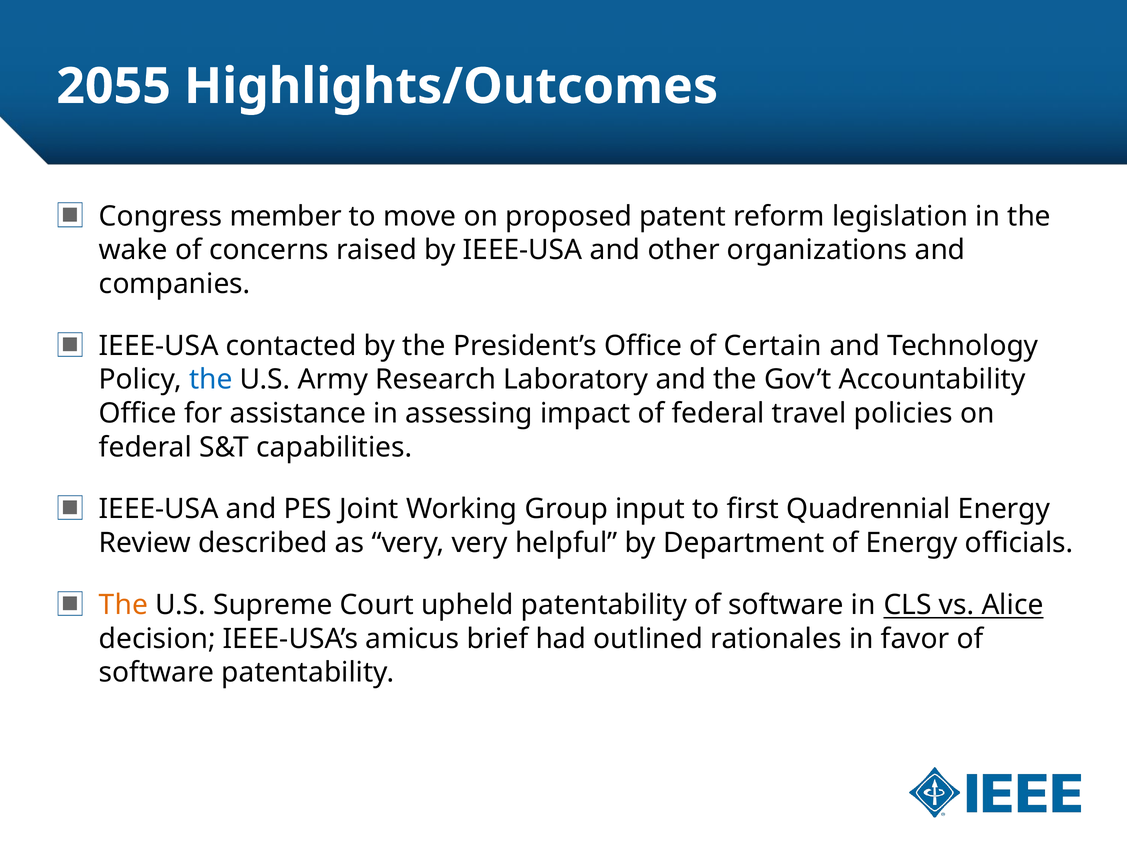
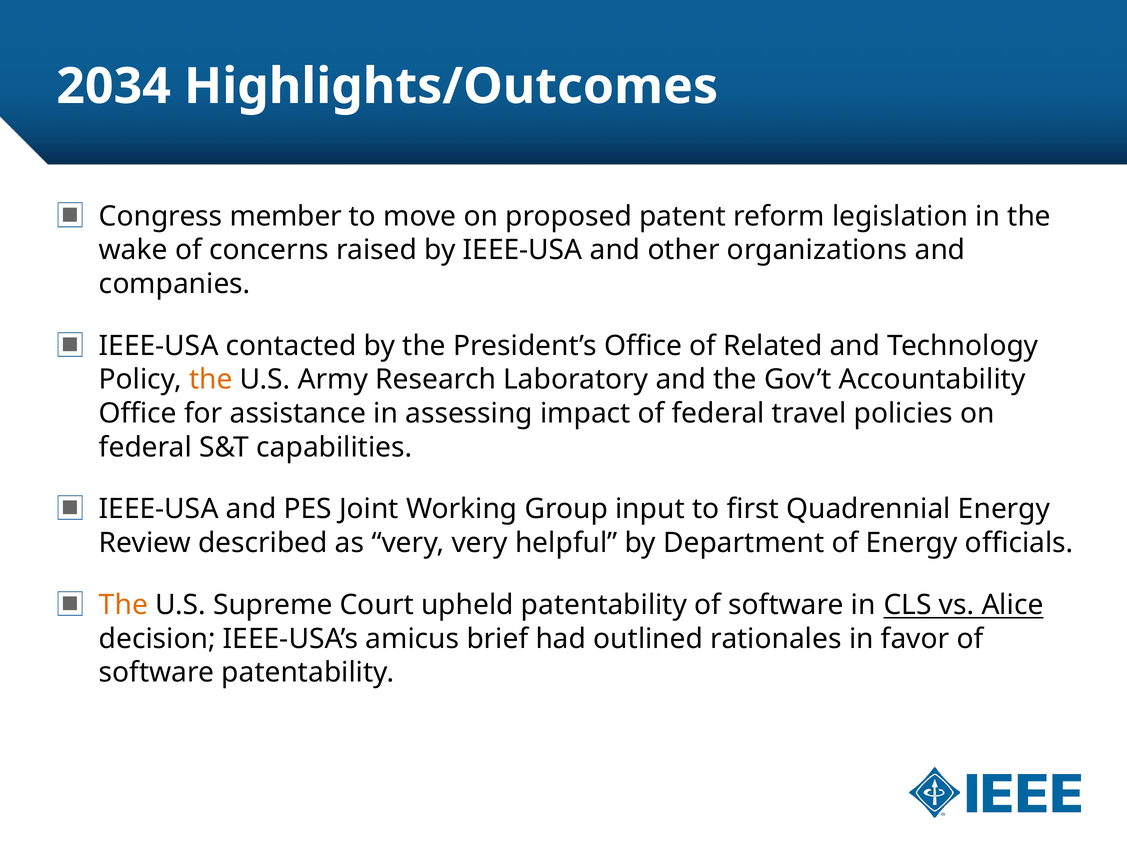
2055: 2055 -> 2034
Certain: Certain -> Related
the at (211, 380) colour: blue -> orange
